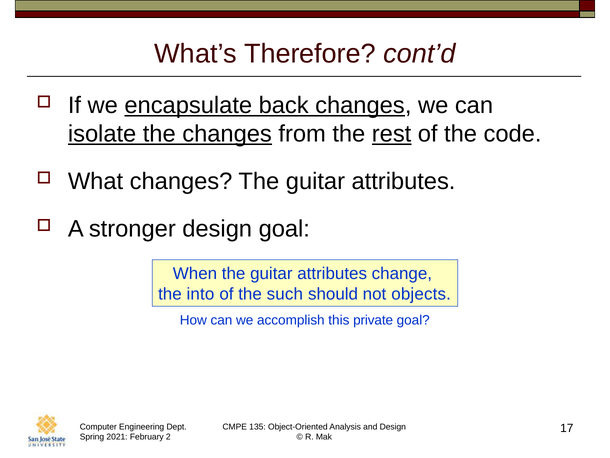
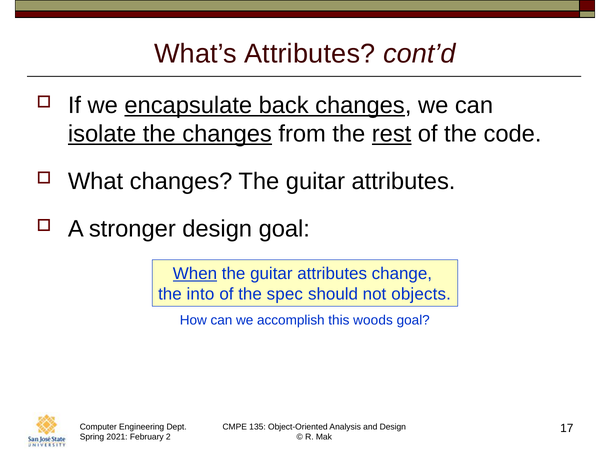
What’s Therefore: Therefore -> Attributes
When underline: none -> present
such: such -> spec
private: private -> woods
